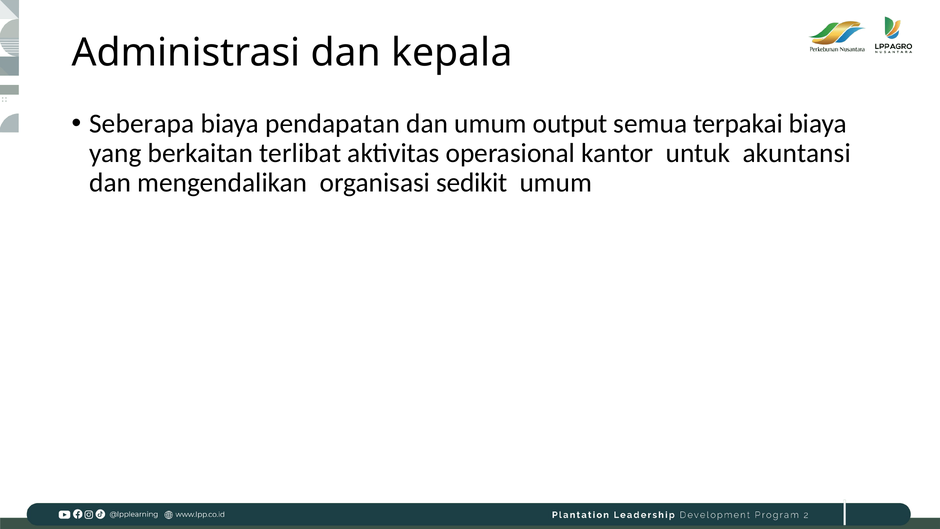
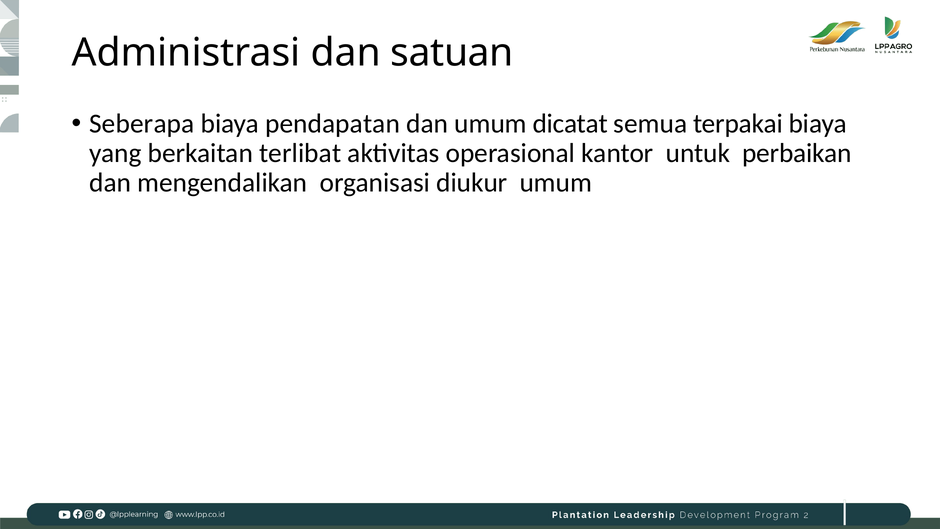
kepala: kepala -> satuan
output: output -> dicatat
akuntansi: akuntansi -> perbaikan
sedikit: sedikit -> diukur
